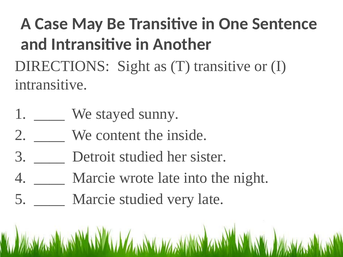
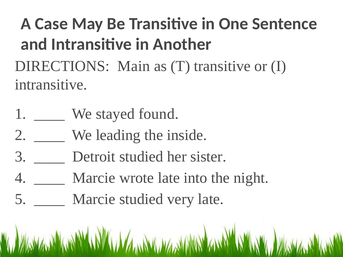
Sight: Sight -> Main
sunny: sunny -> found
content: content -> leading
